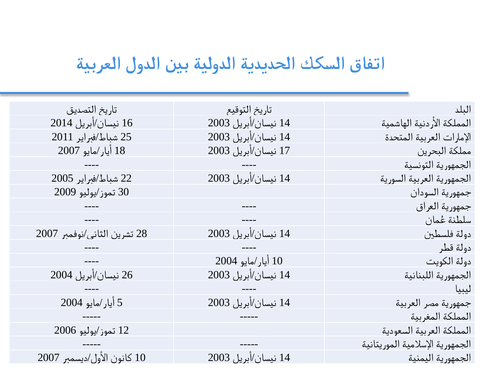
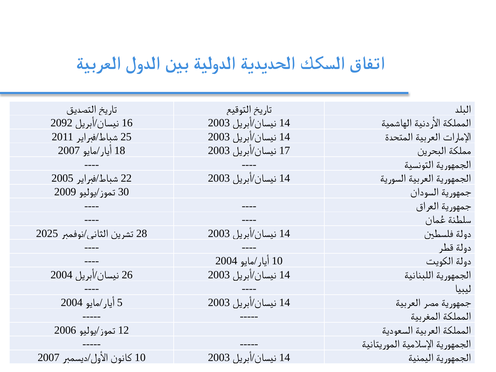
2014: 2014 -> 2092
2007 at (47, 233): 2007 -> 2025
